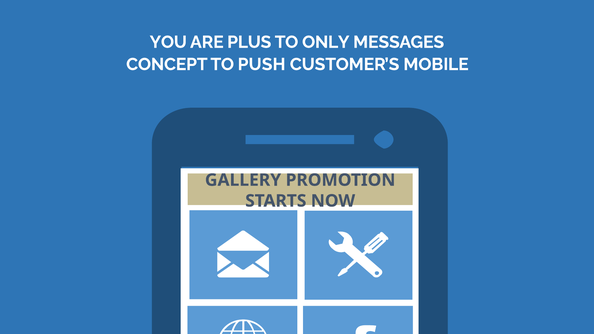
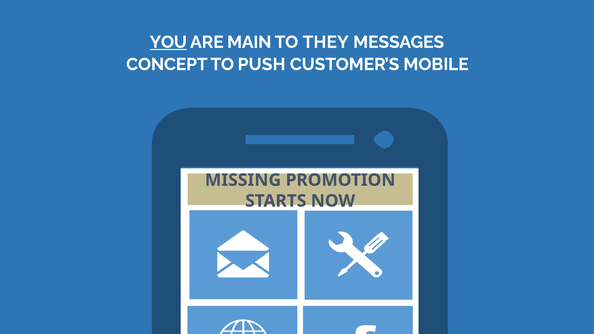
YOU underline: none -> present
PLUS: PLUS -> MAIN
ONLY: ONLY -> THEY
GALLERY: GALLERY -> MISSING
